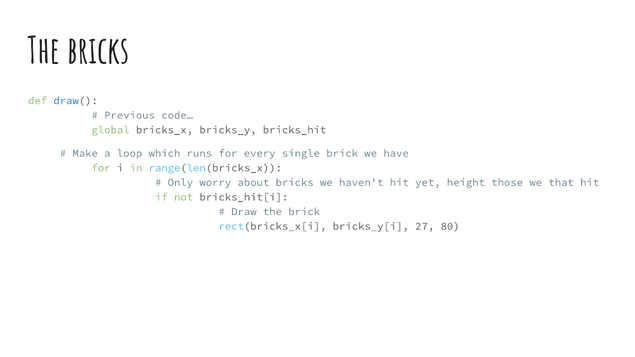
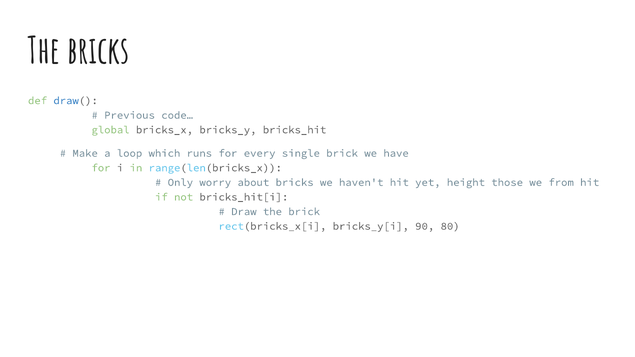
that: that -> from
27: 27 -> 90
